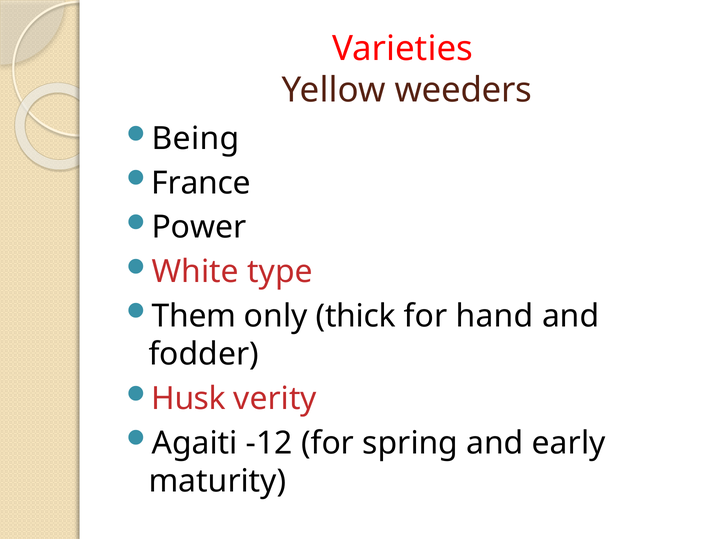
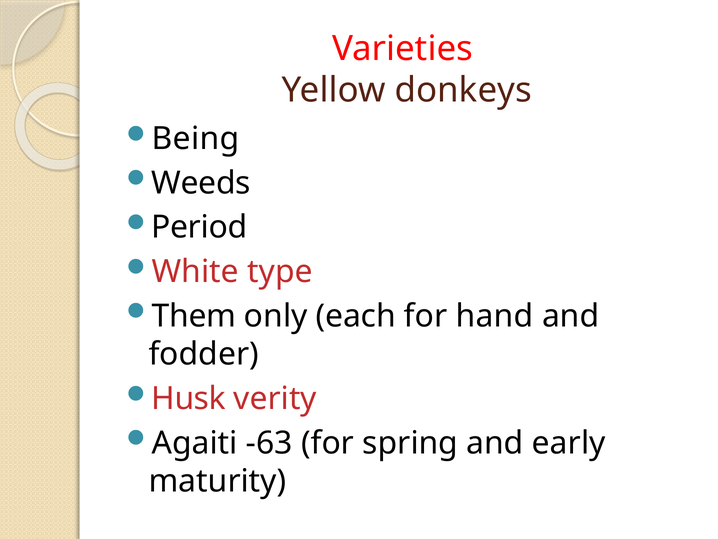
weeders: weeders -> donkeys
France: France -> Weeds
Power: Power -> Period
thick: thick -> each
-12: -12 -> -63
